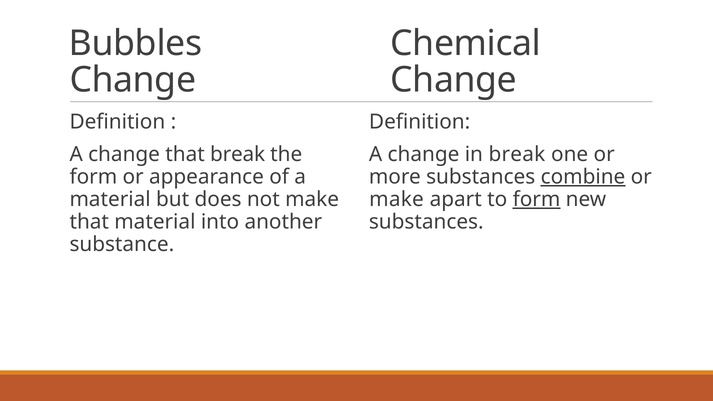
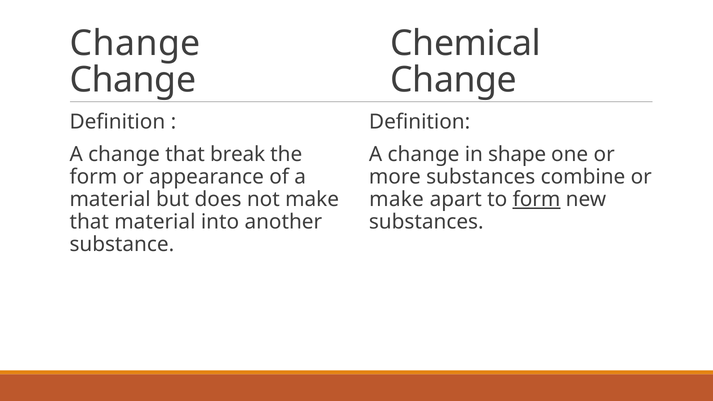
Bubbles at (136, 44): Bubbles -> Change
in break: break -> shape
combine underline: present -> none
